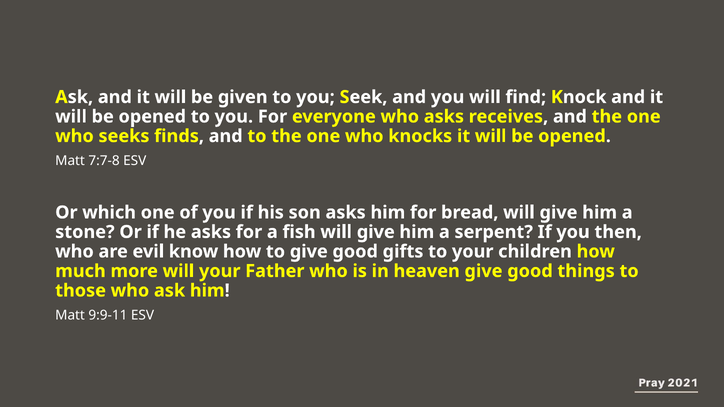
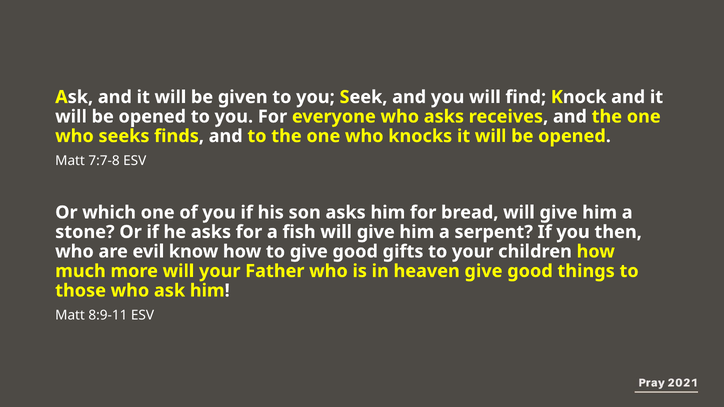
9:9-11: 9:9-11 -> 8:9-11
